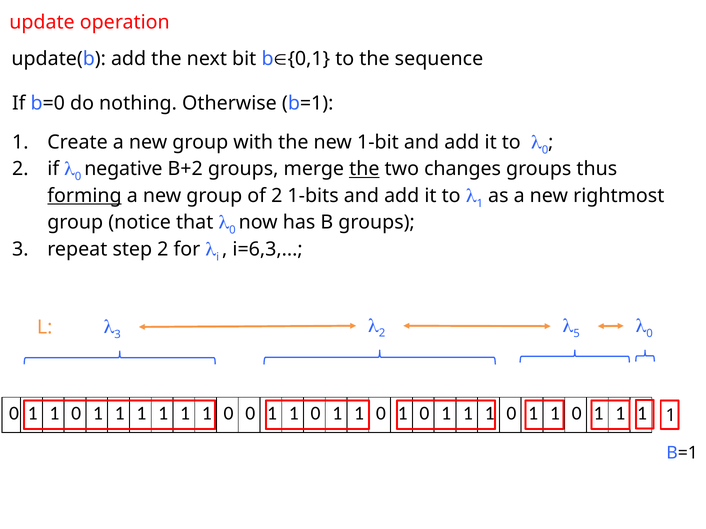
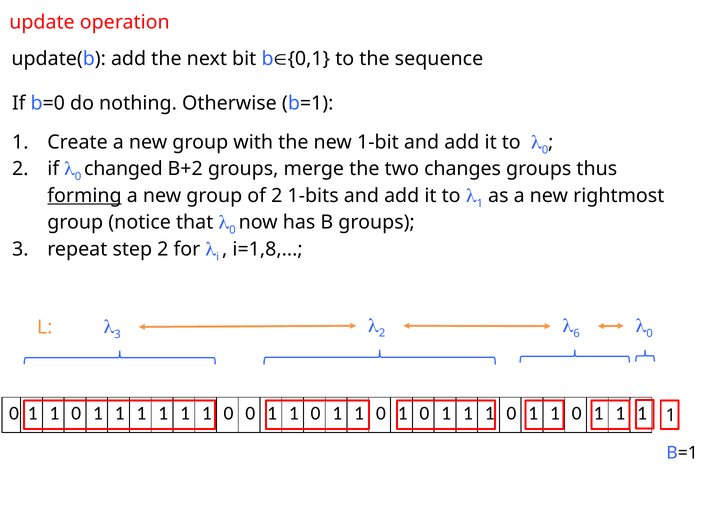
negative: negative -> changed
the at (364, 169) underline: present -> none
i=6,3: i=6,3 -> i=1,8
5: 5 -> 6
